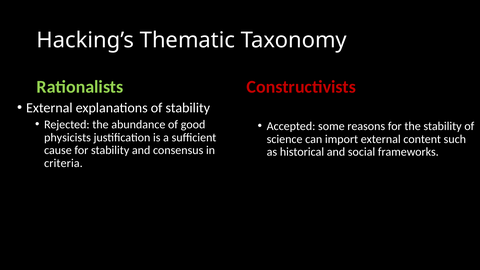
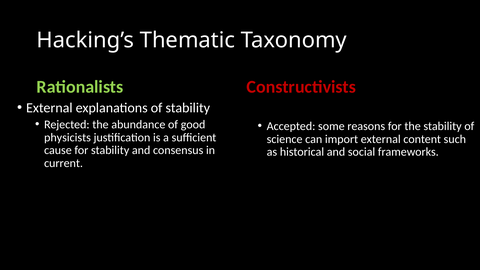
criteria: criteria -> current
